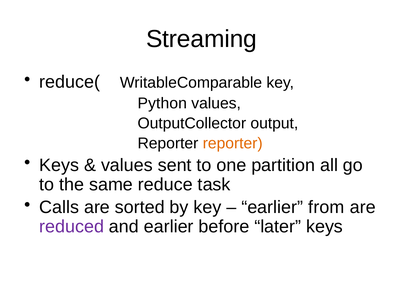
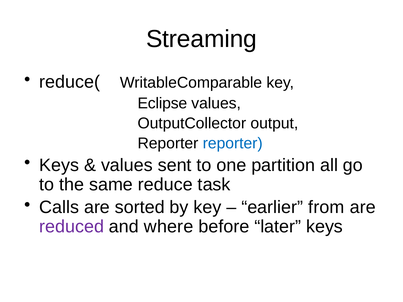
Python: Python -> Eclipse
reporter at (233, 144) colour: orange -> blue
and earlier: earlier -> where
